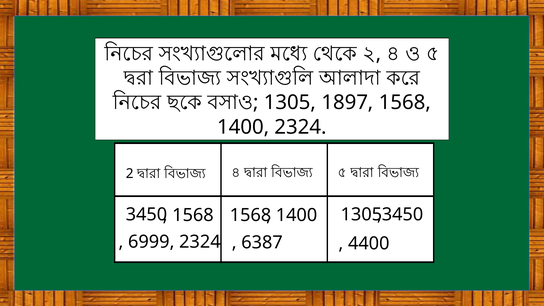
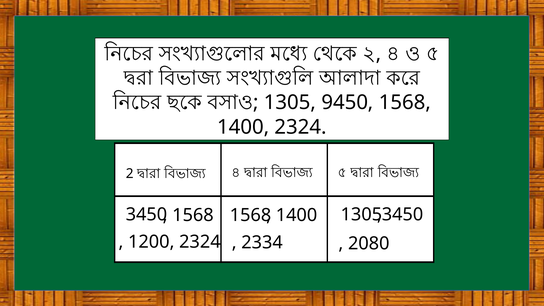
1897: 1897 -> 9450
6999: 6999 -> 1200
6387: 6387 -> 2334
4400: 4400 -> 2080
